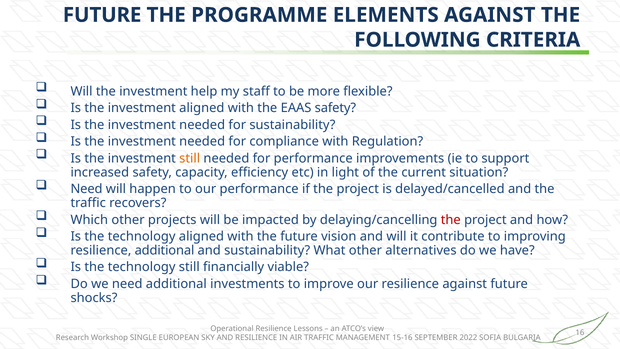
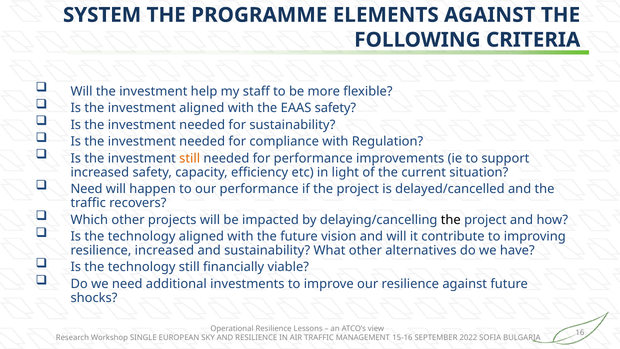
FUTURE at (102, 15): FUTURE -> SYSTEM
the at (451, 220) colour: red -> black
resilience additional: additional -> increased
